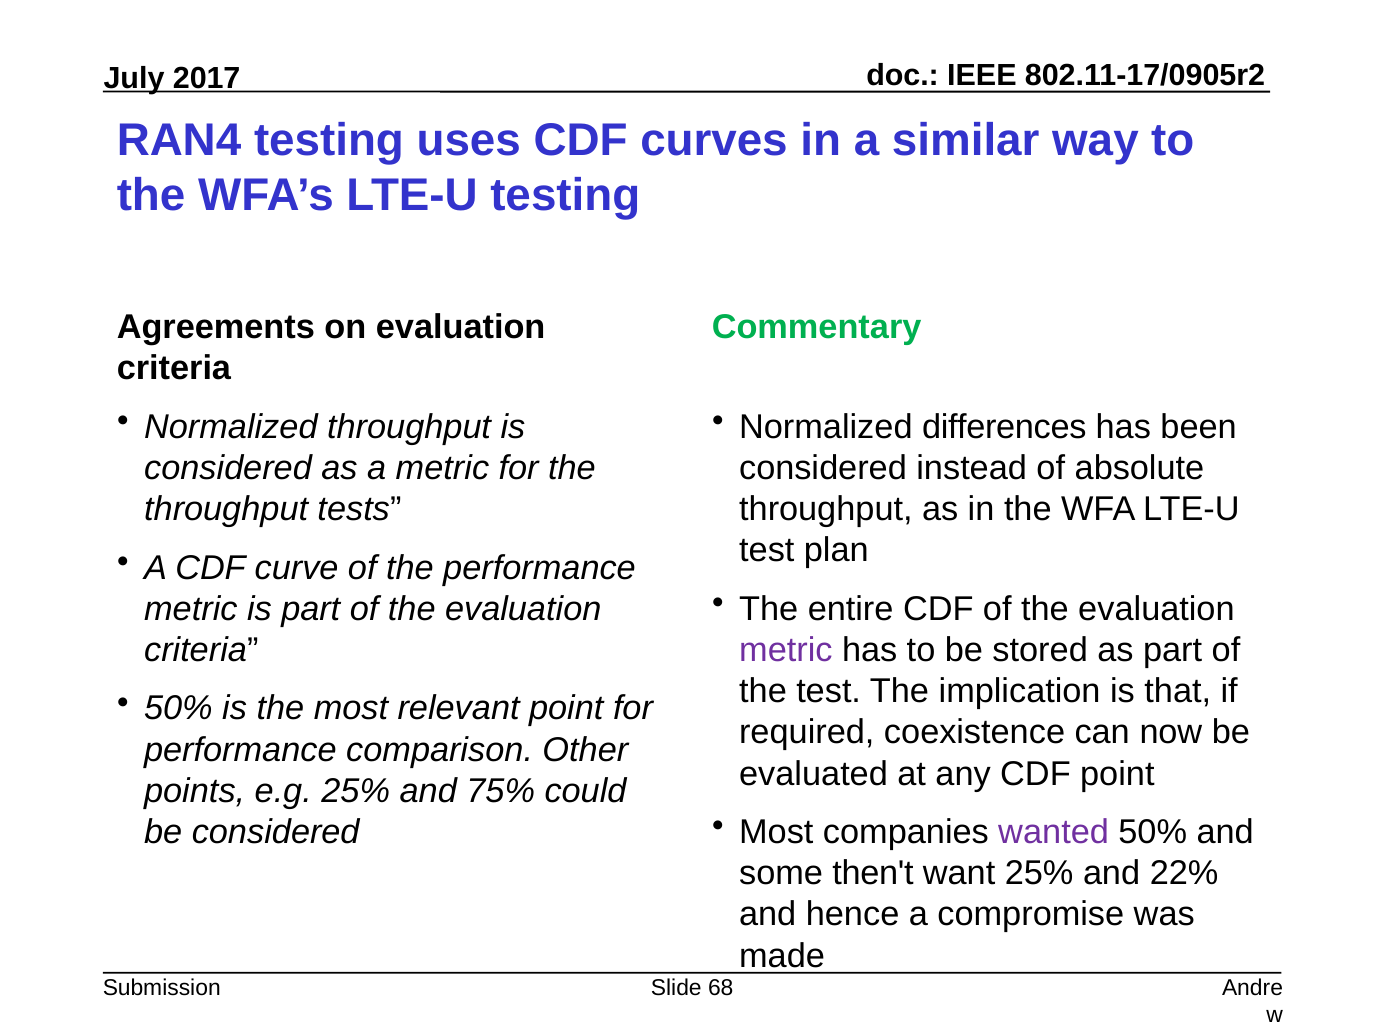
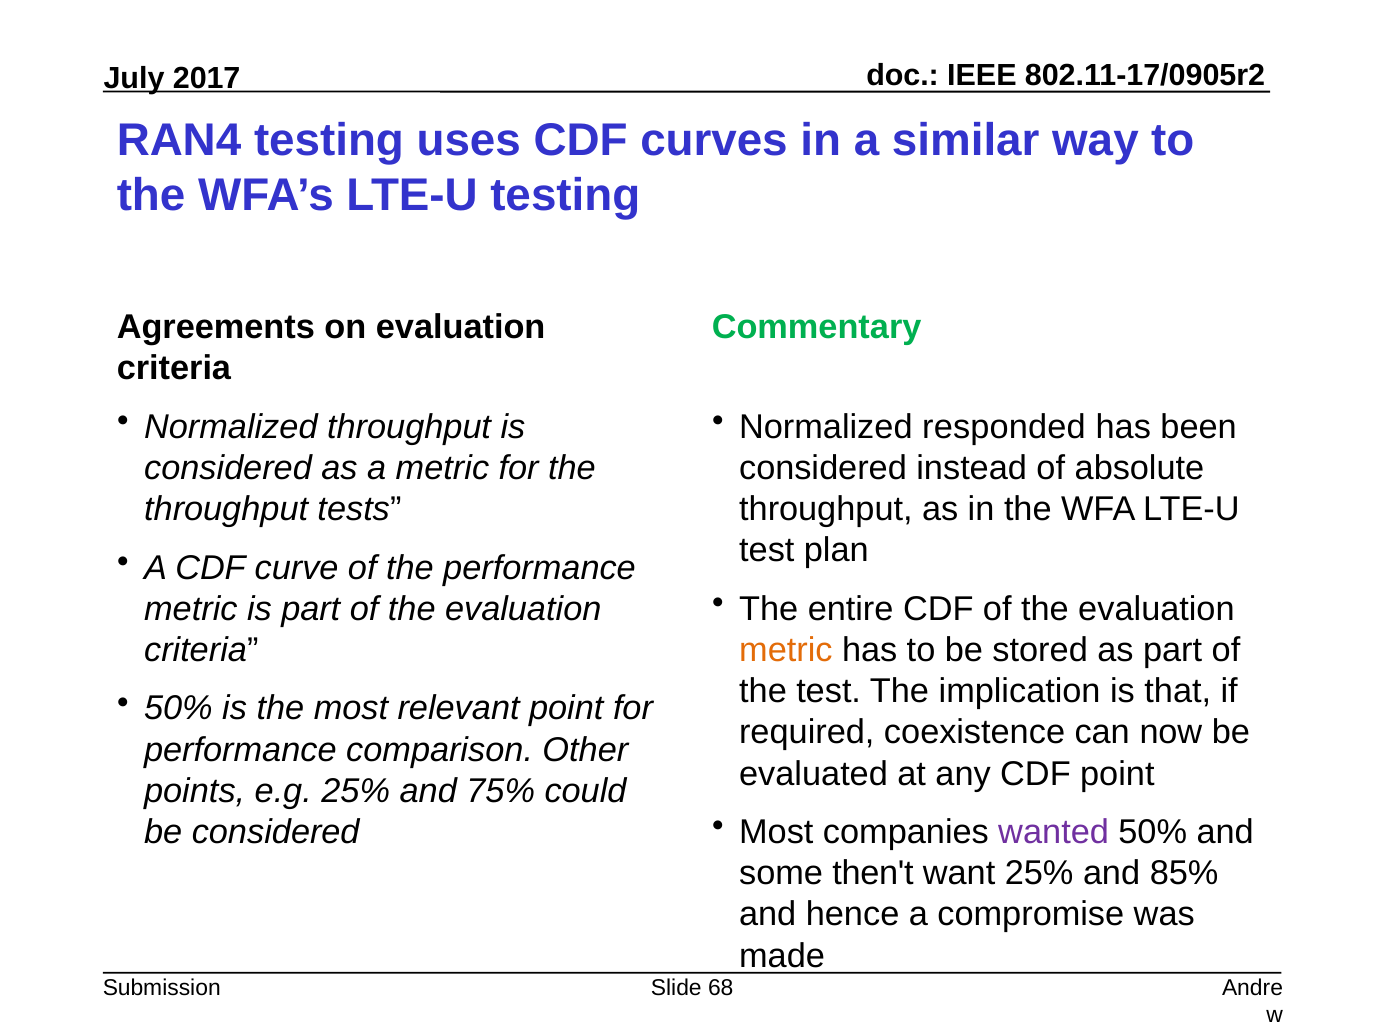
differences: differences -> responded
metric at (786, 650) colour: purple -> orange
22%: 22% -> 85%
